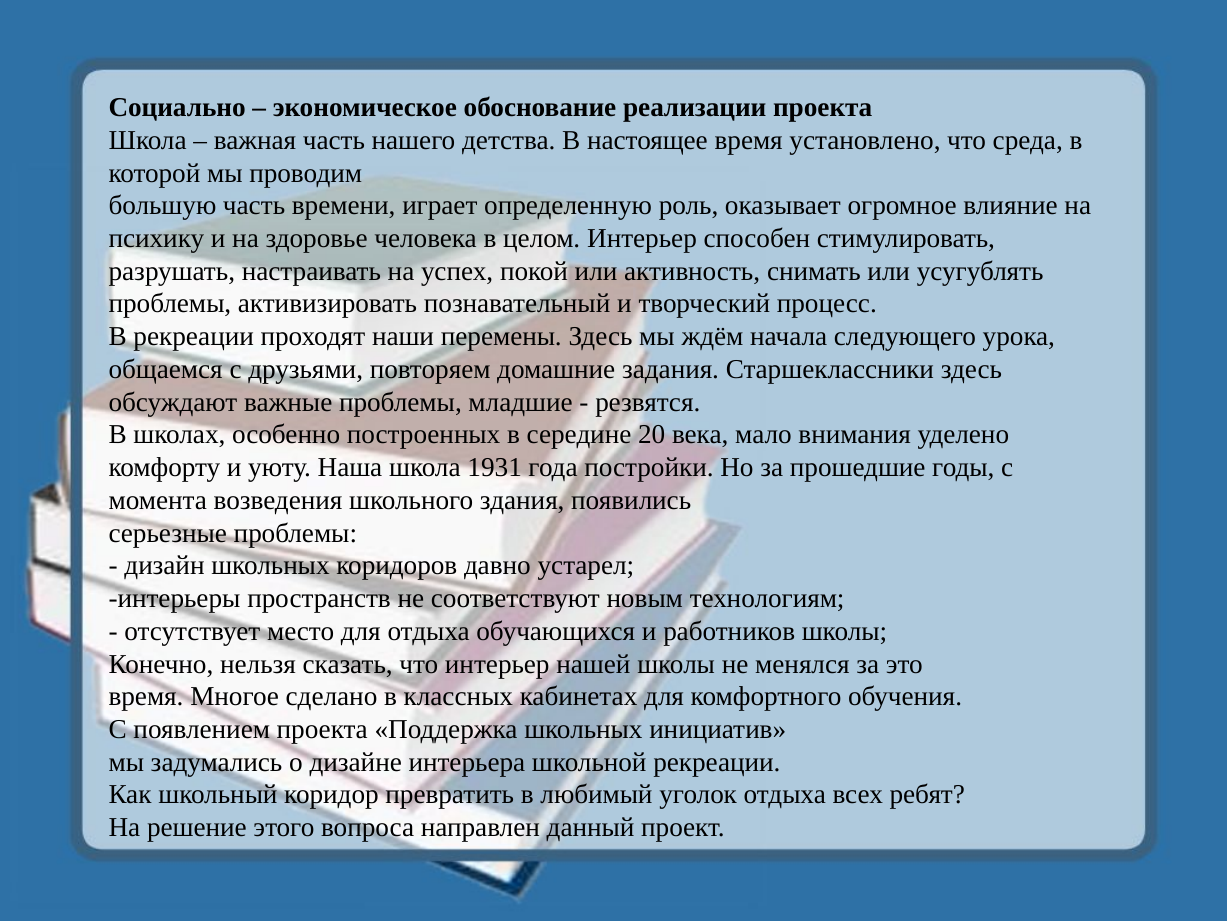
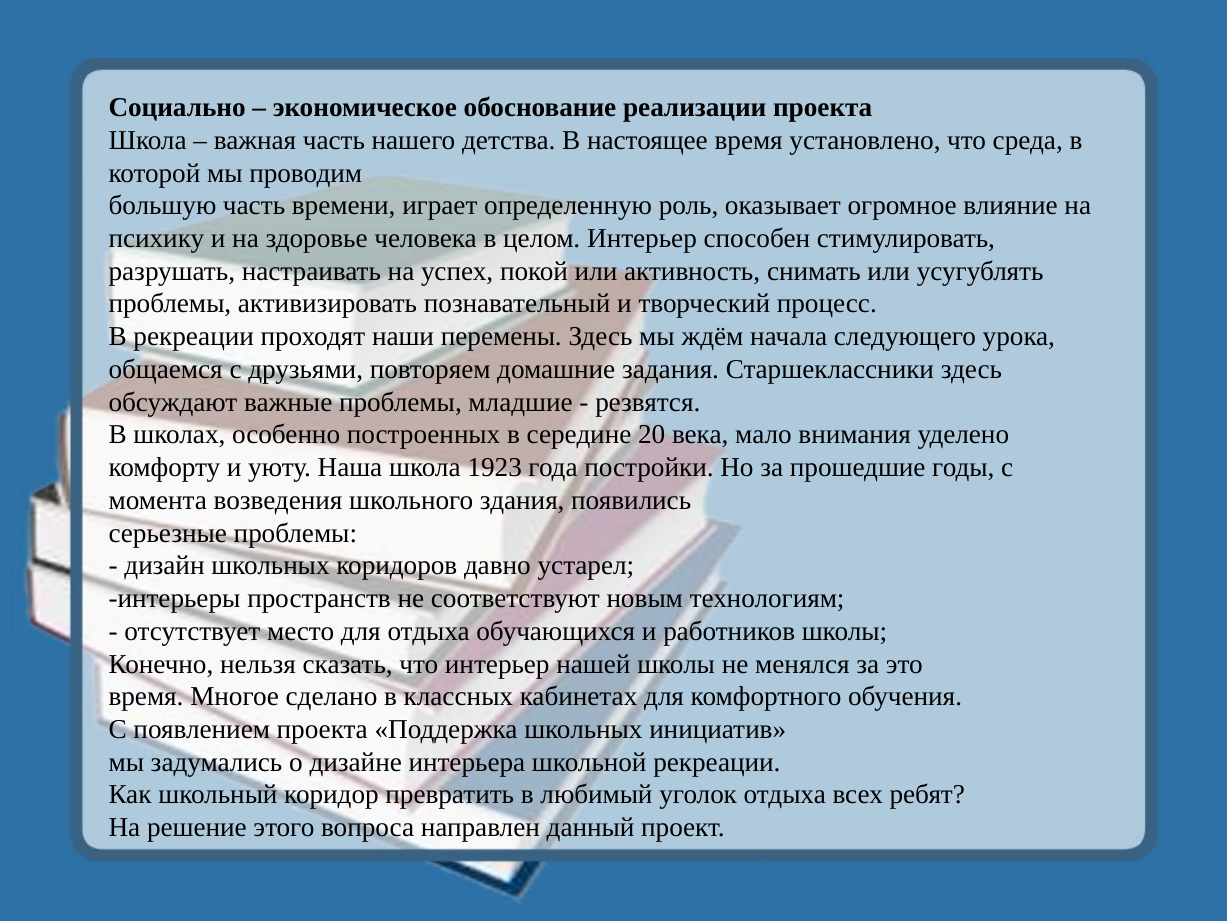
1931: 1931 -> 1923
